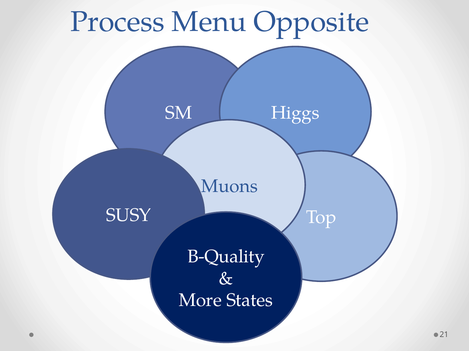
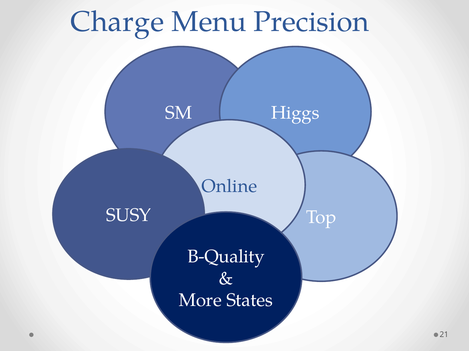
Process: Process -> Charge
Opposite: Opposite -> Precision
Muons: Muons -> Online
